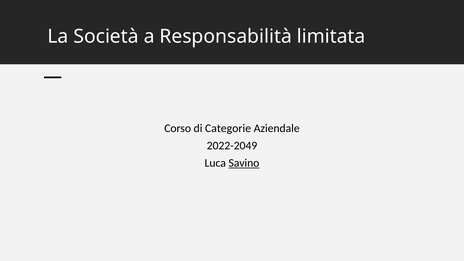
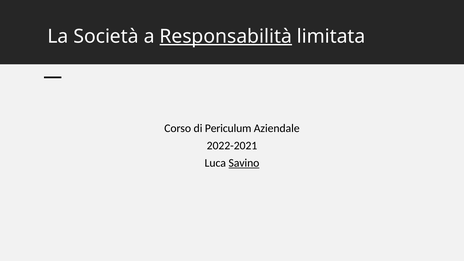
Responsabilità underline: none -> present
Categorie: Categorie -> Periculum
2022-2049: 2022-2049 -> 2022-2021
